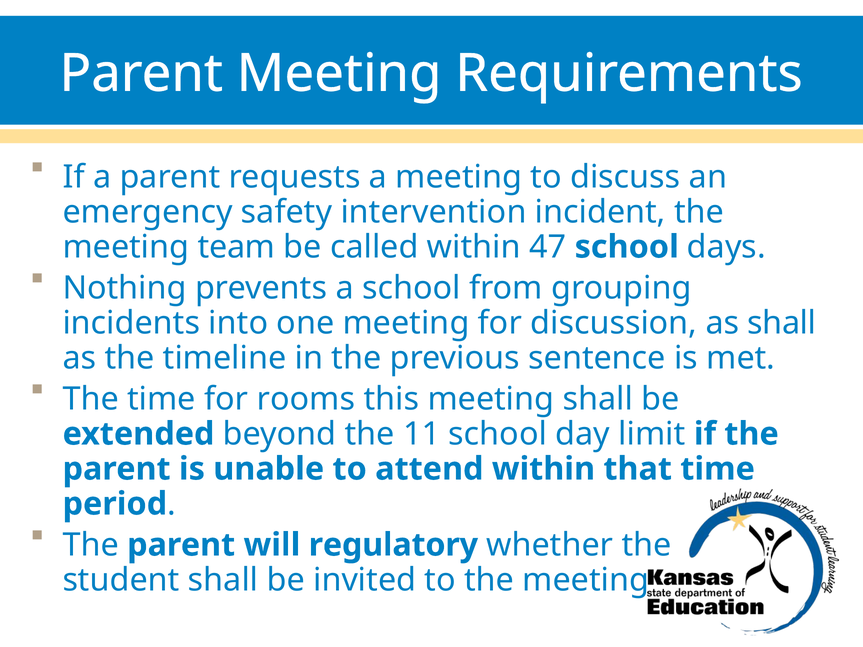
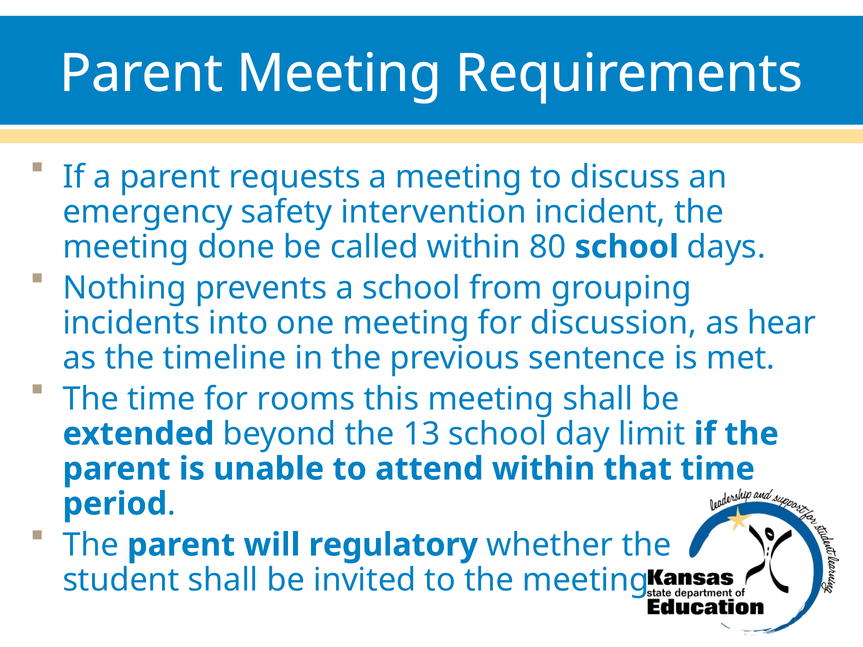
team: team -> done
47: 47 -> 80
as shall: shall -> hear
11: 11 -> 13
